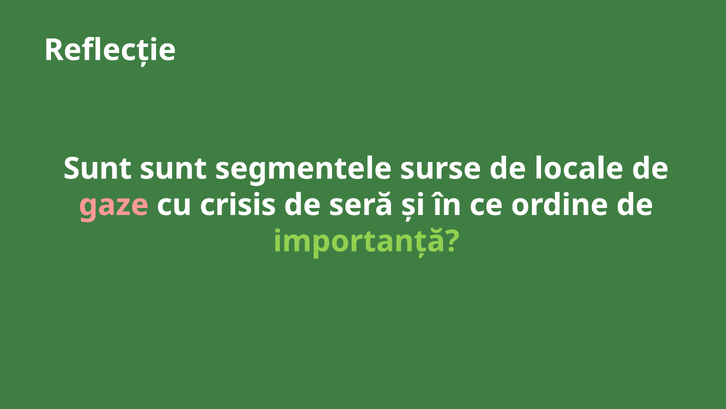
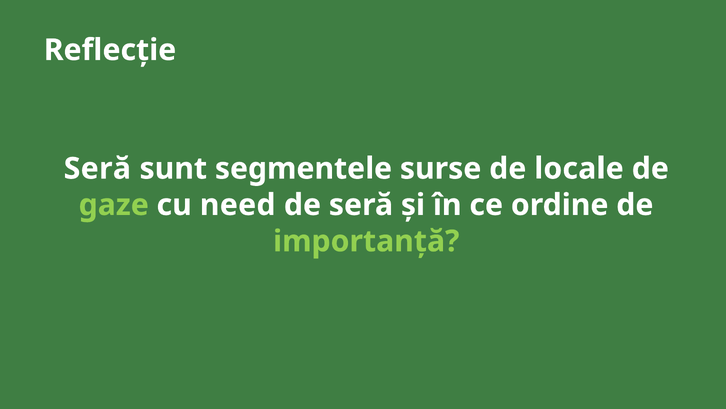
Sunt at (98, 168): Sunt -> Seră
gaze colour: pink -> light green
crisis: crisis -> need
